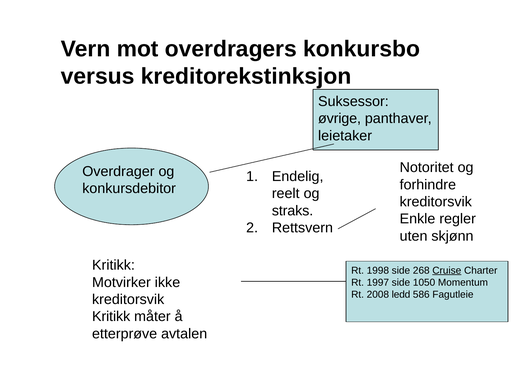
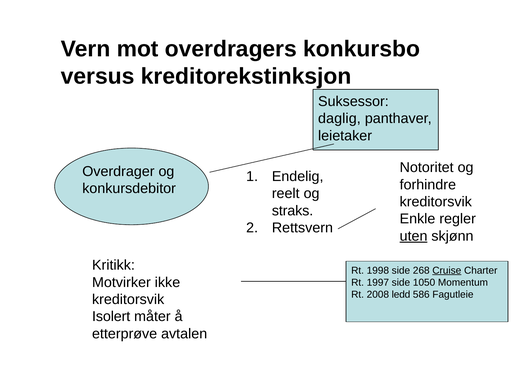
øvrige: øvrige -> daglig
uten underline: none -> present
Kritikk at (111, 317): Kritikk -> Isolert
